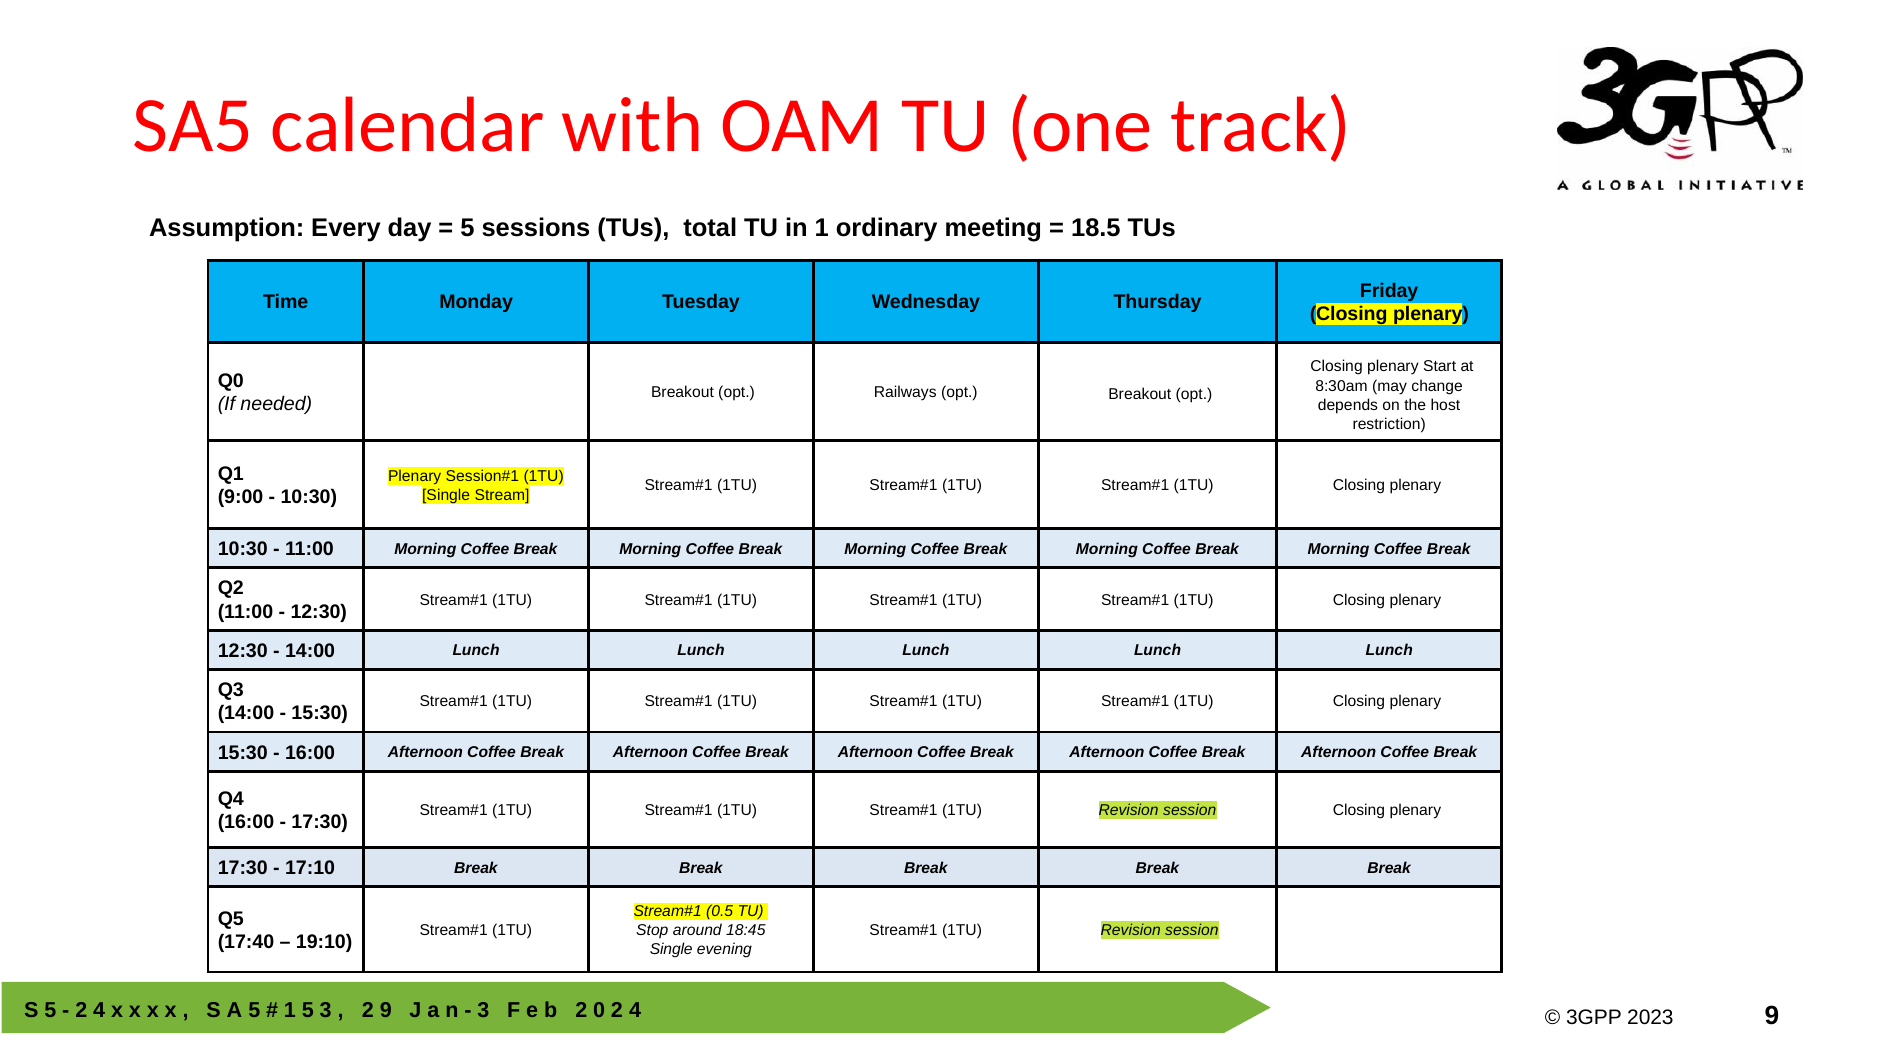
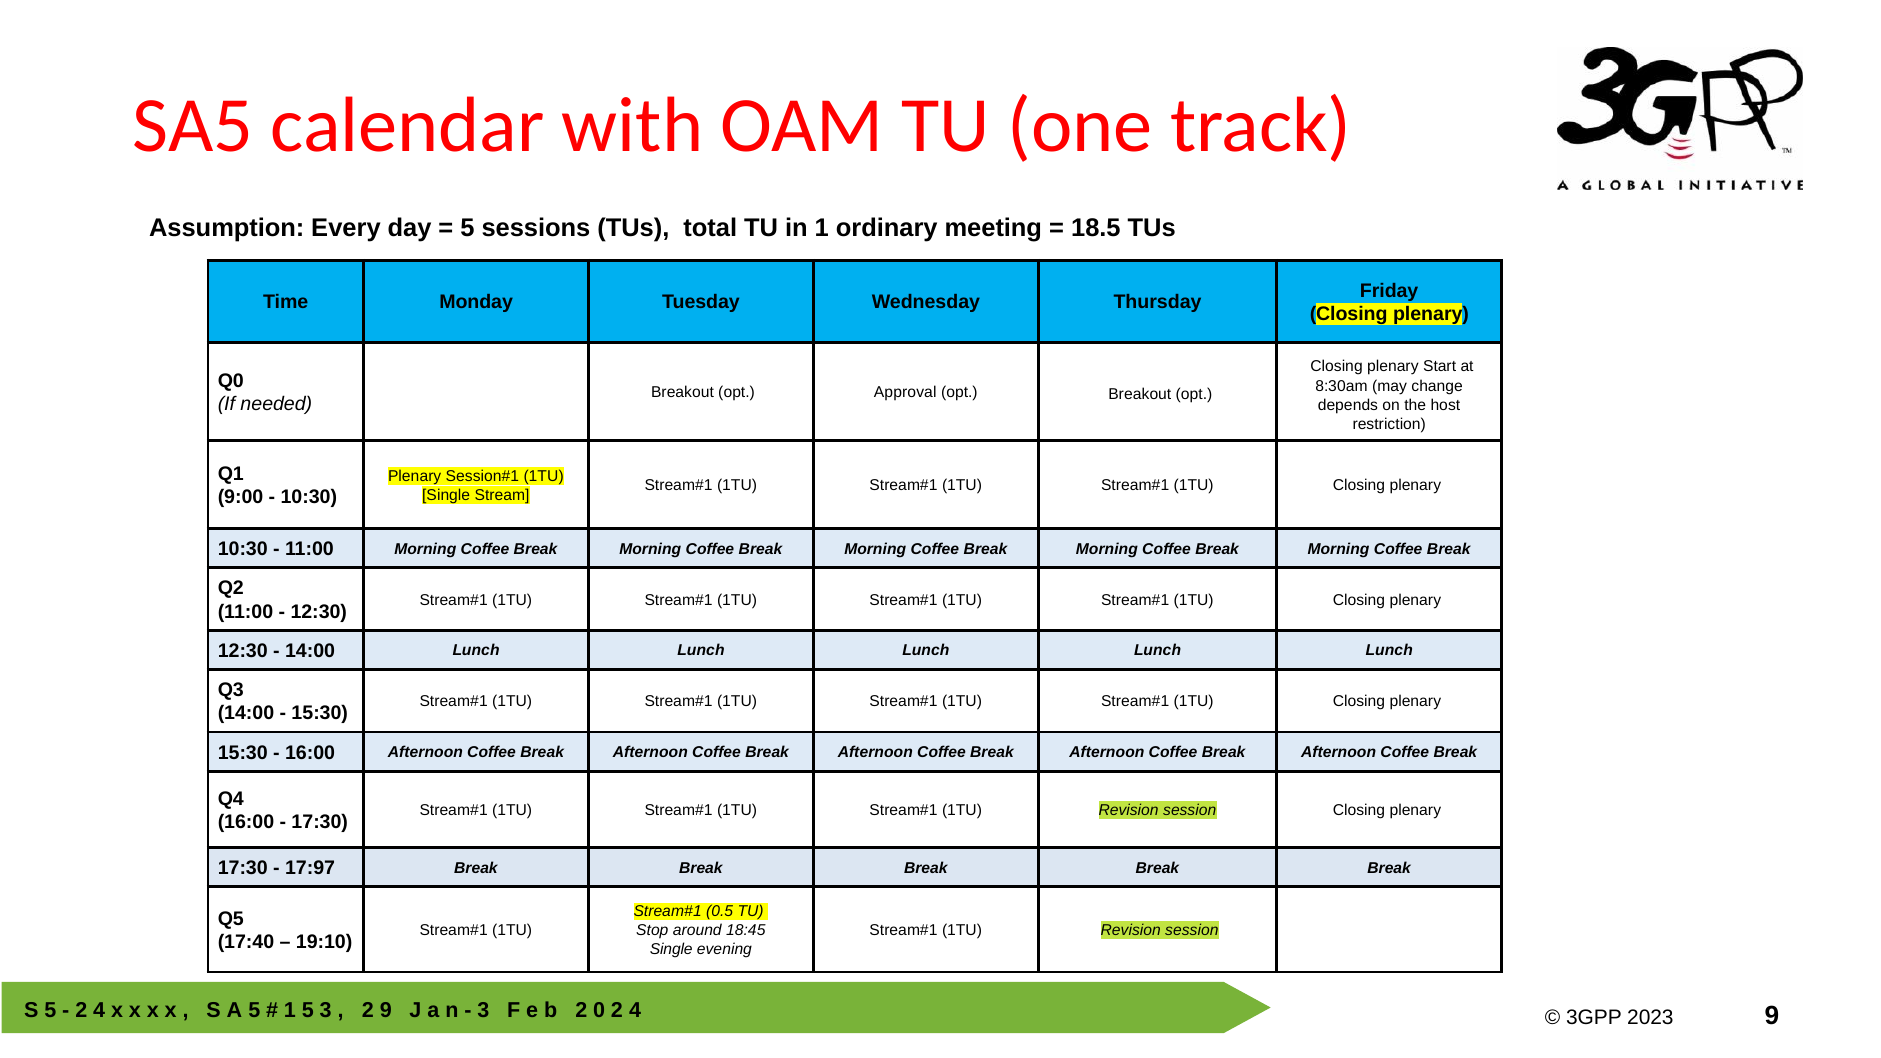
Railways: Railways -> Approval
17:10: 17:10 -> 17:97
